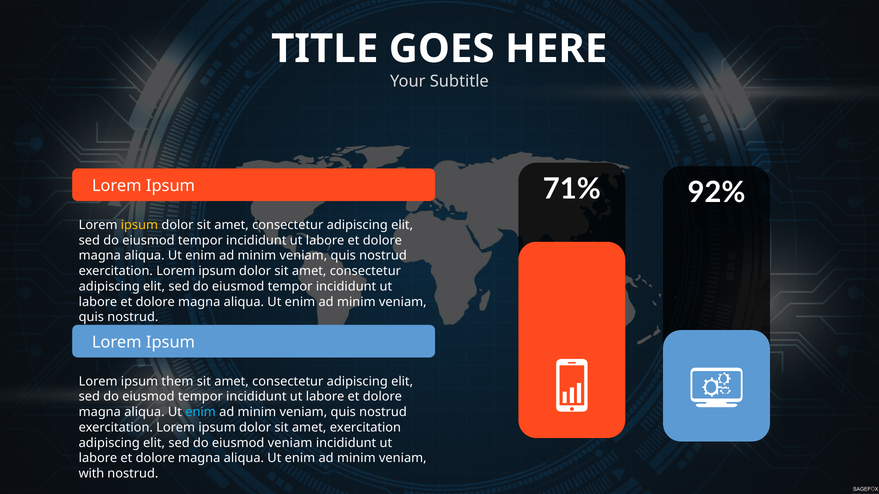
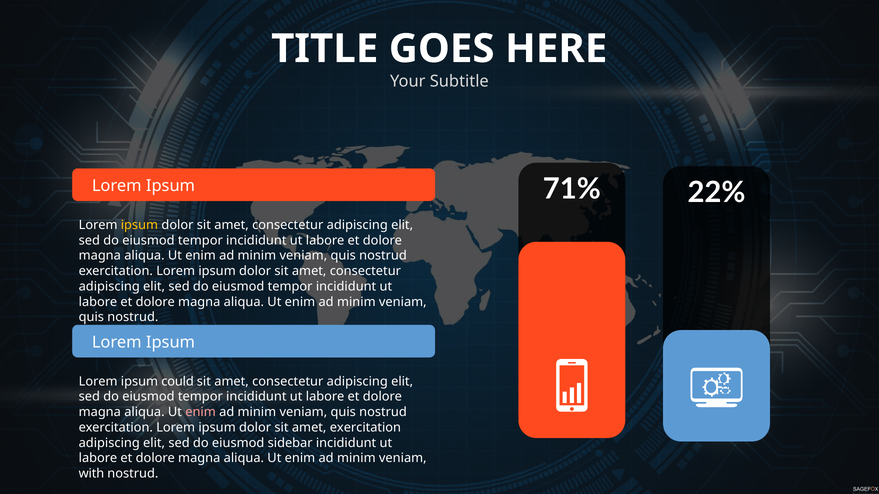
92%: 92% -> 22%
them: them -> could
enim at (201, 412) colour: light blue -> pink
eiusmod veniam: veniam -> sidebar
